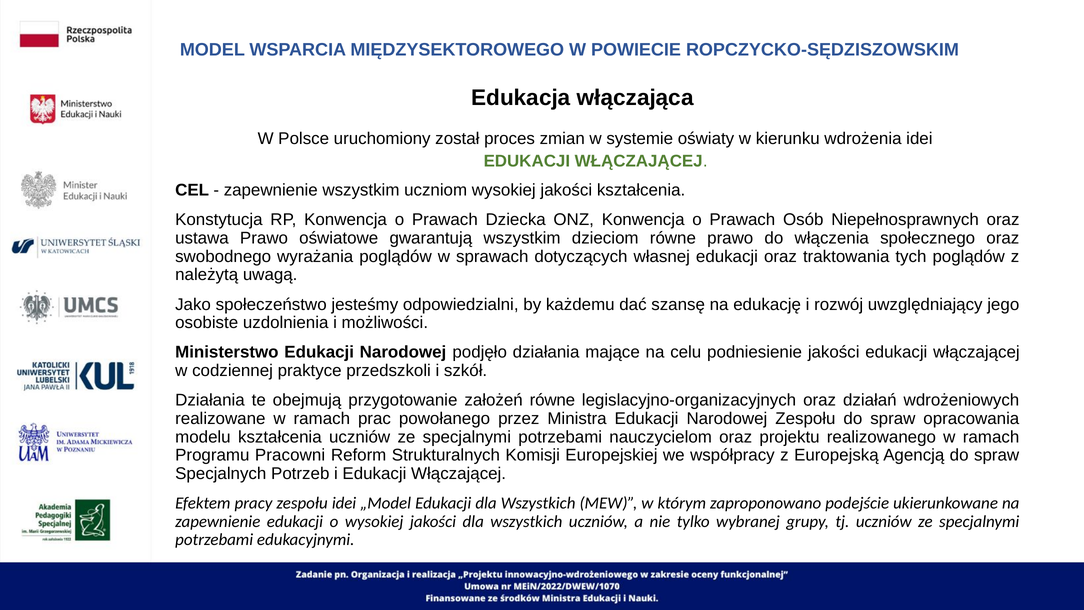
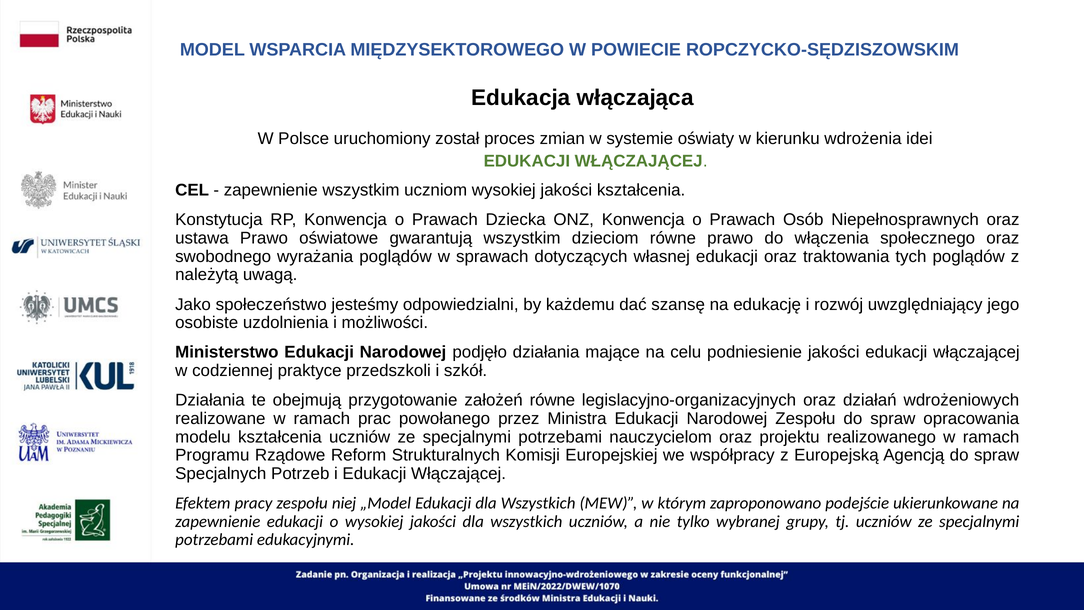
Pracowni: Pracowni -> Rządowe
zespołu idei: idei -> niej
